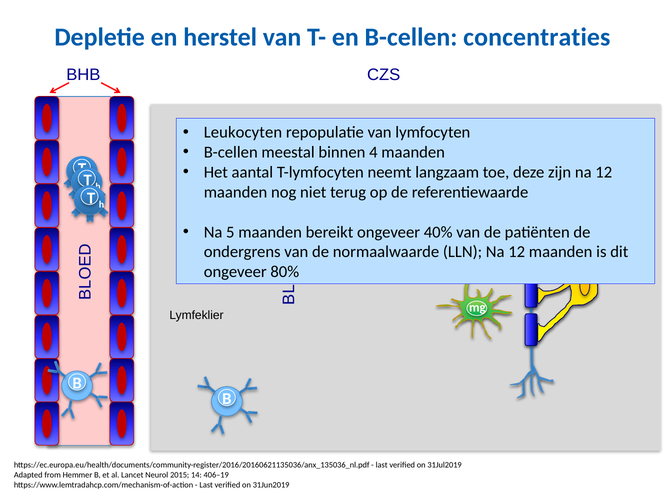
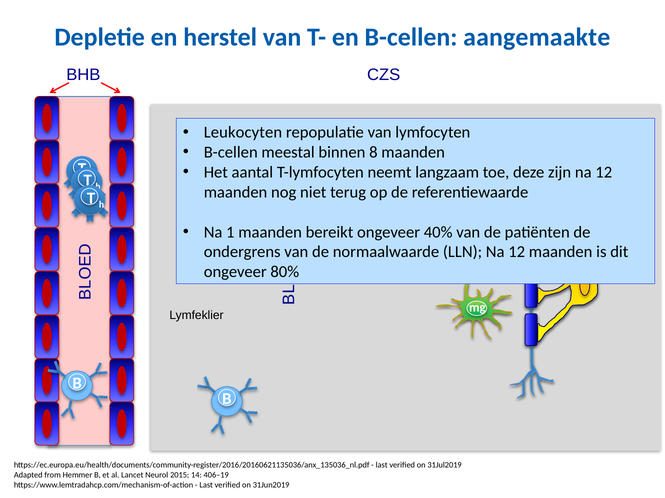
concentraties: concentraties -> aangemaakte
4: 4 -> 8
5: 5 -> 1
